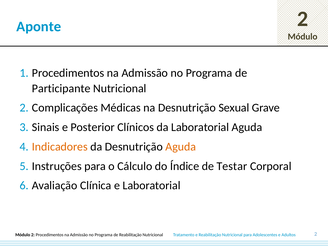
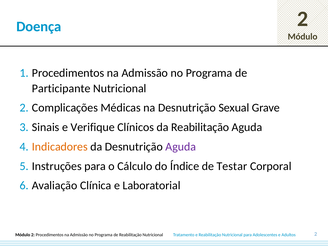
Aponte: Aponte -> Doença
Posterior: Posterior -> Verifique
da Laboratorial: Laboratorial -> Reabilitação
Aguda at (181, 147) colour: orange -> purple
